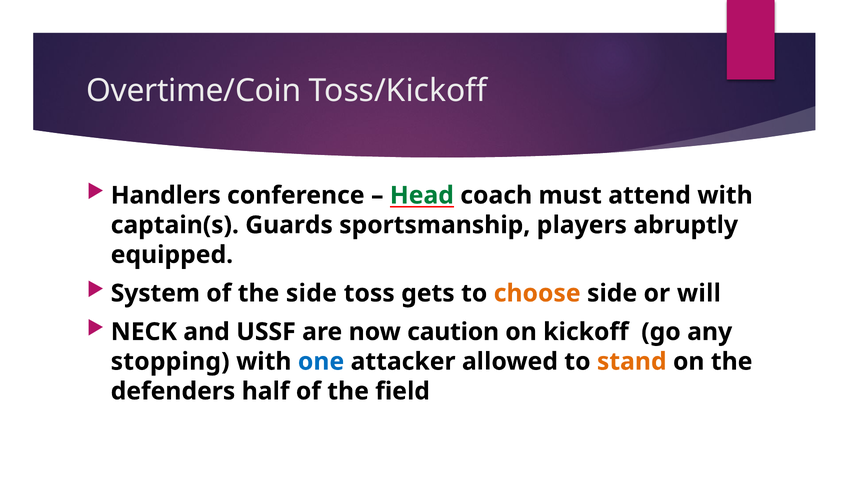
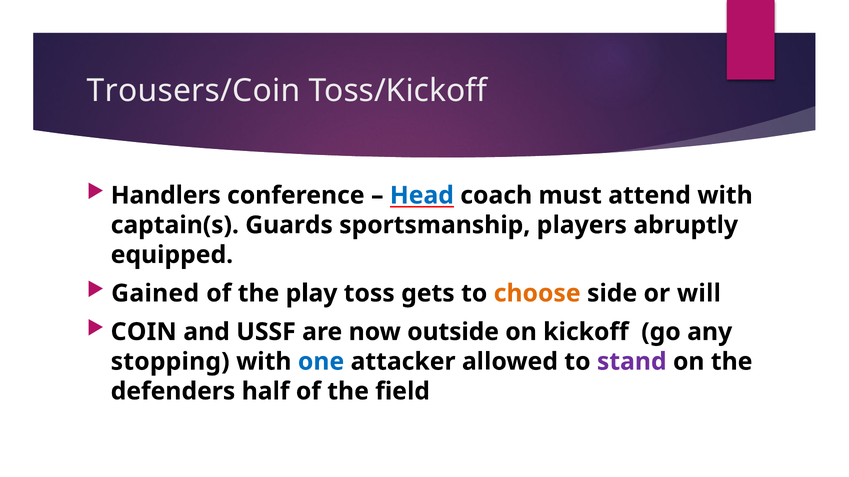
Overtime/Coin: Overtime/Coin -> Trousers/Coin
Head colour: green -> blue
System: System -> Gained
the side: side -> play
NECK: NECK -> COIN
caution: caution -> outside
stand colour: orange -> purple
